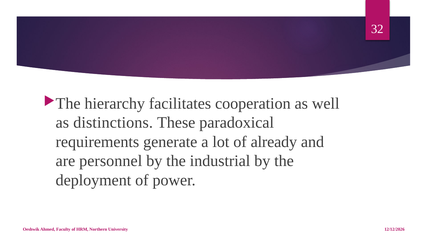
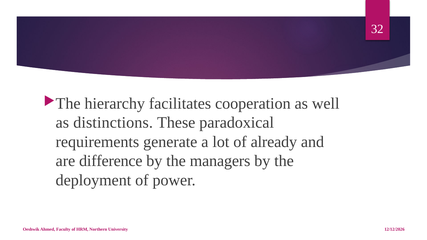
personnel: personnel -> difference
industrial: industrial -> managers
